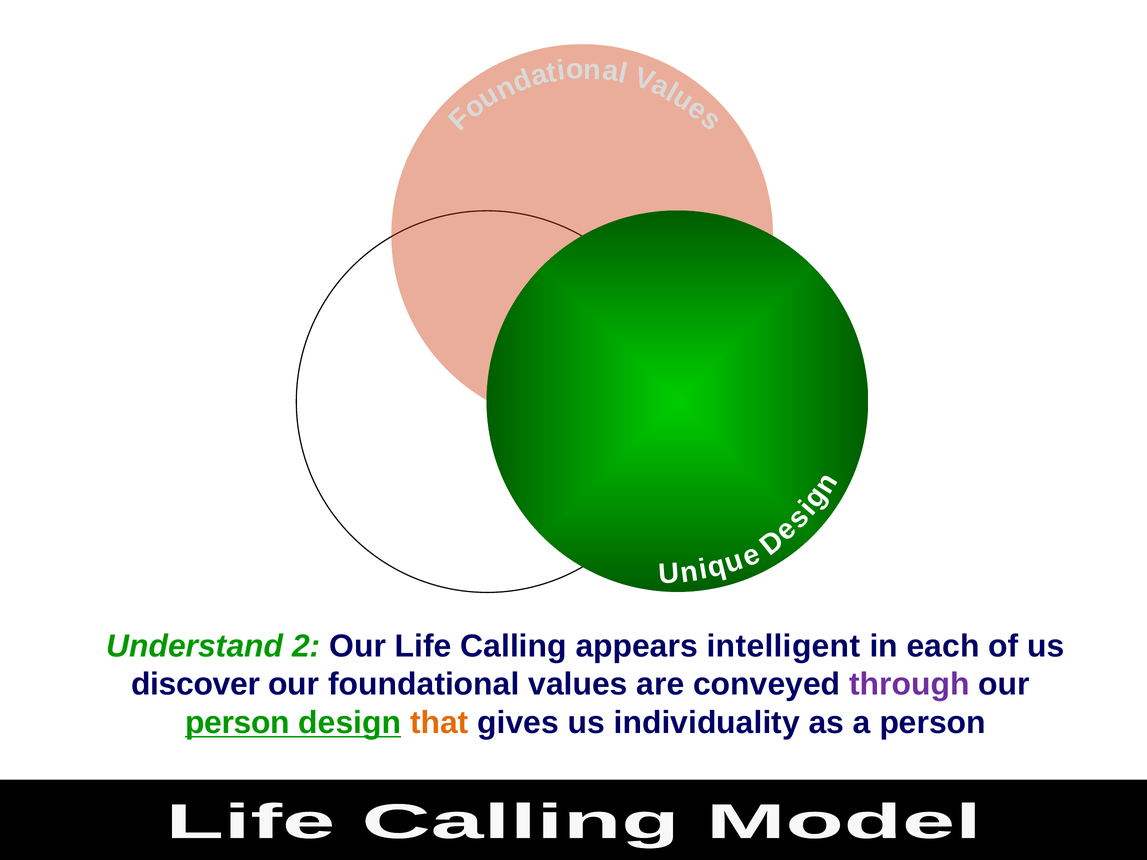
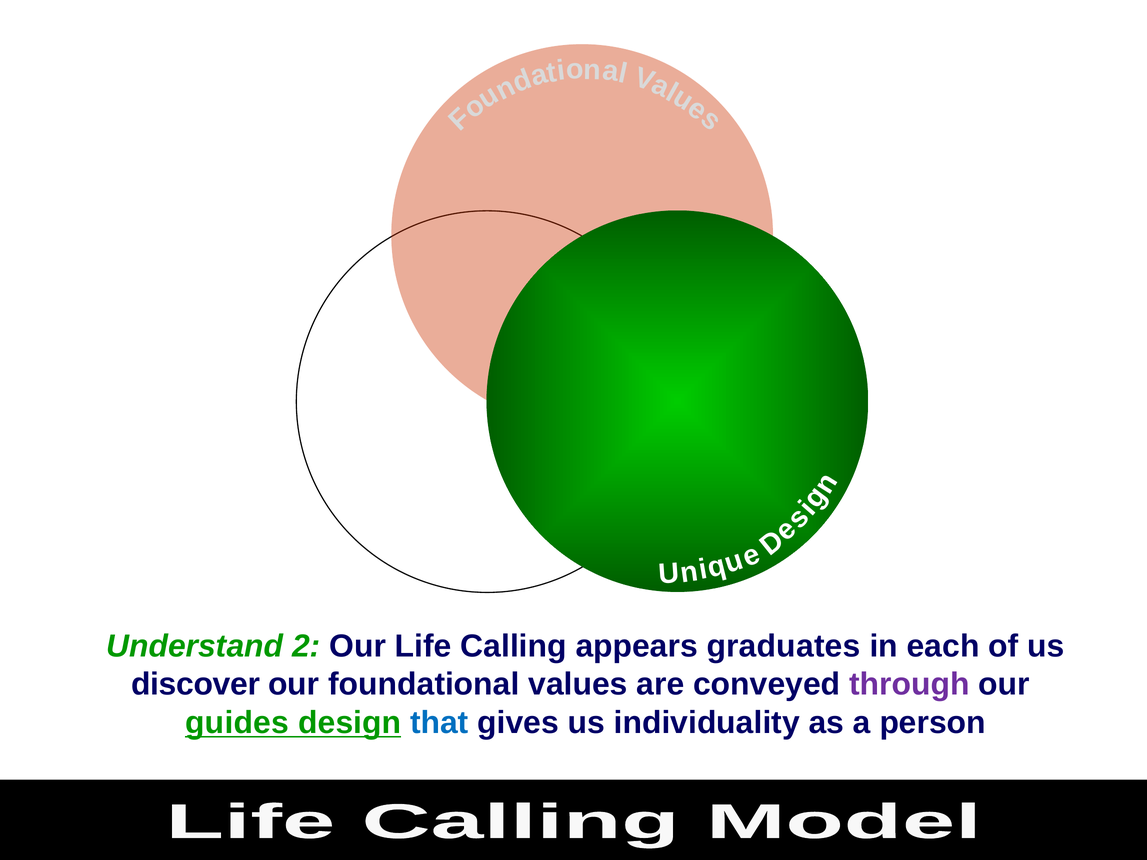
intelligent: intelligent -> graduates
person at (237, 723): person -> guides
that colour: orange -> blue
